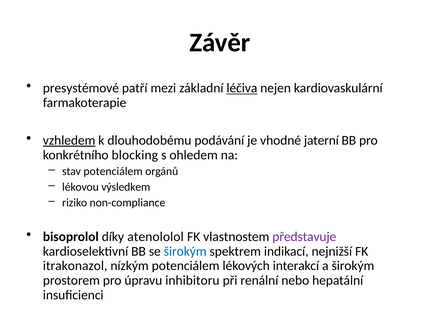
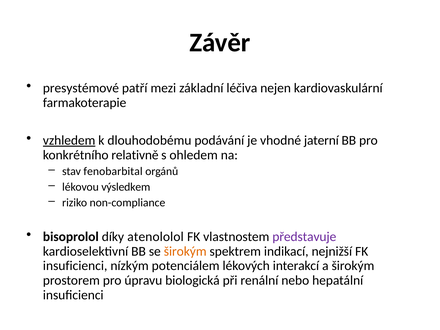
léčiva underline: present -> none
blocking: blocking -> relativně
stav potenciálem: potenciálem -> fenobarbital
širokým at (185, 251) colour: blue -> orange
itrakonazol at (75, 266): itrakonazol -> insuficienci
inhibitoru: inhibitoru -> biologická
